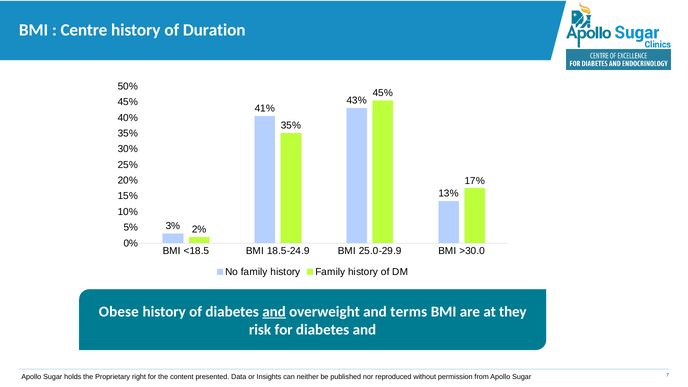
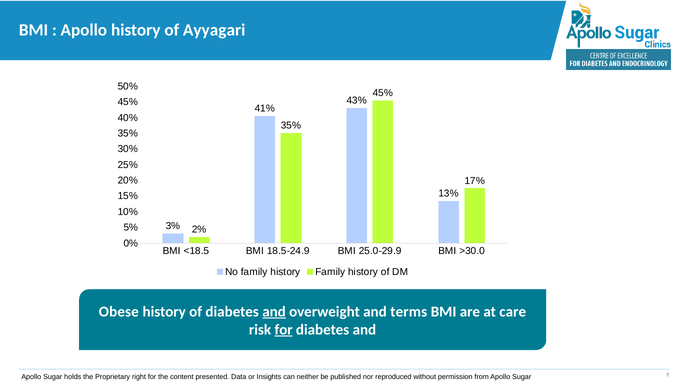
Centre at (84, 30): Centre -> Apollo
Duration: Duration -> Ayyagari
they: they -> care
for at (284, 330) underline: none -> present
